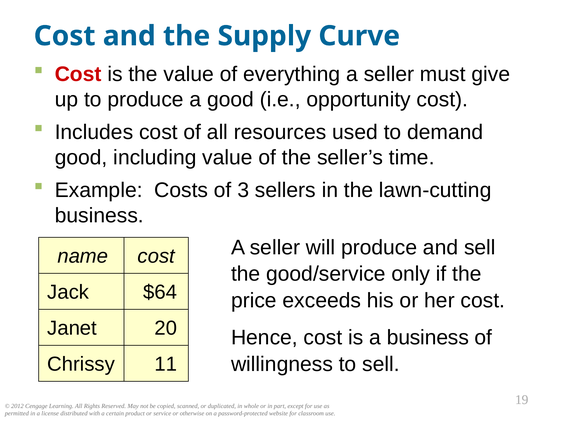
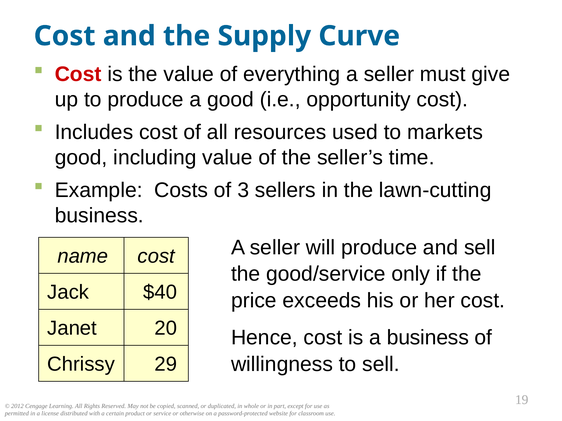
demand: demand -> markets
$64: $64 -> $40
11: 11 -> 29
